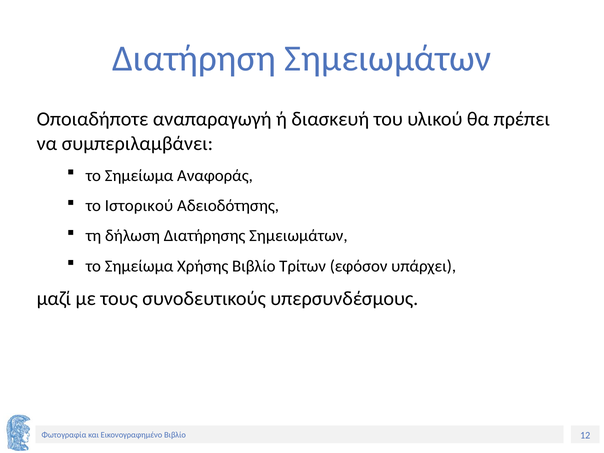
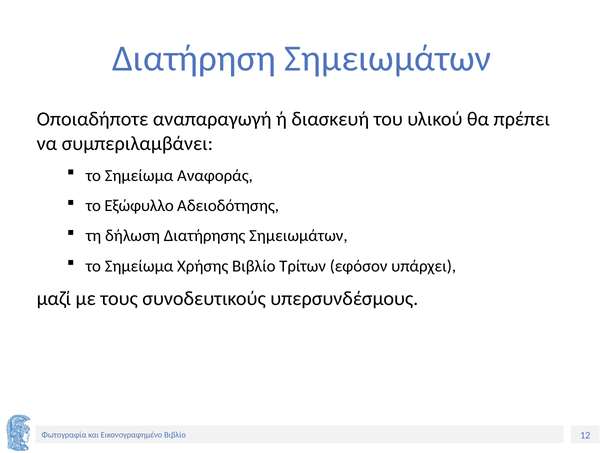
Ιστορικού: Ιστορικού -> Εξώφυλλο
